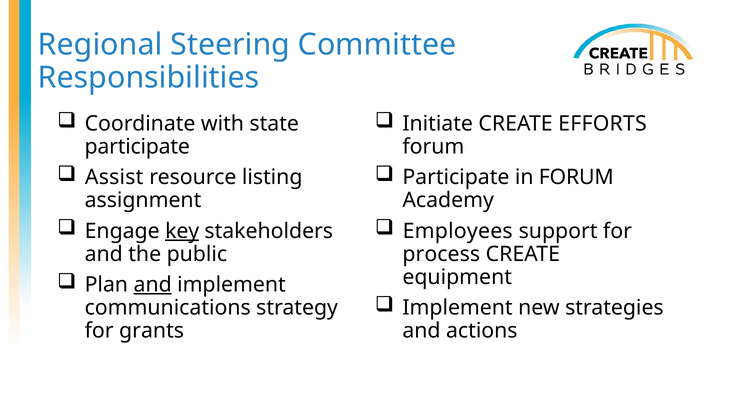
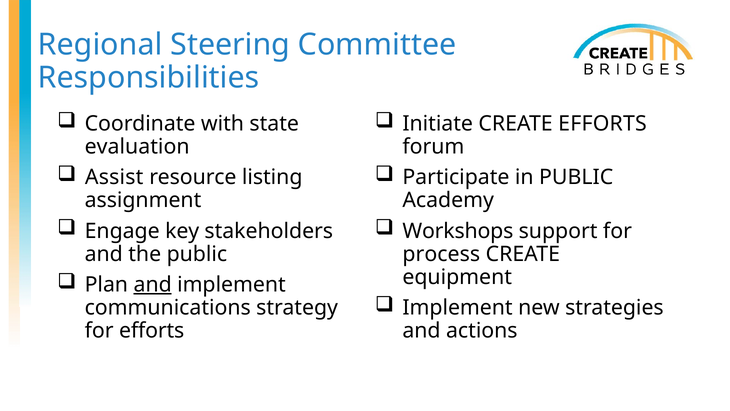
participate at (137, 147): participate -> evaluation
in FORUM: FORUM -> PUBLIC
key underline: present -> none
Employees: Employees -> Workshops
for grants: grants -> efforts
